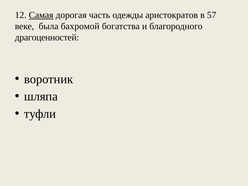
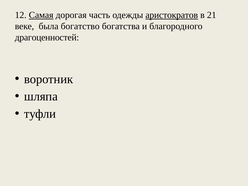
аристократов underline: none -> present
57: 57 -> 21
бахромой: бахромой -> богатство
